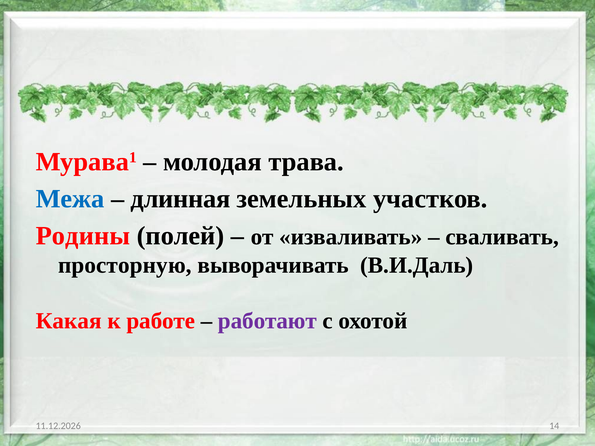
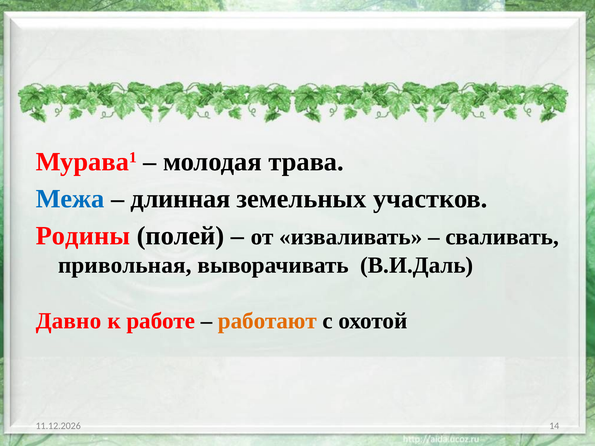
просторную: просторную -> привольная
Какая: Какая -> Давно
работают colour: purple -> orange
